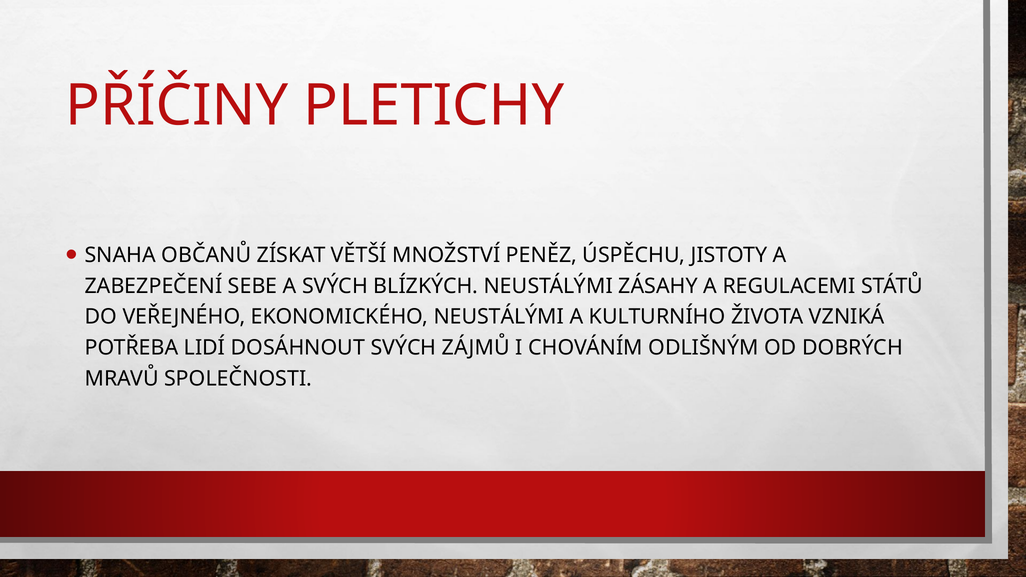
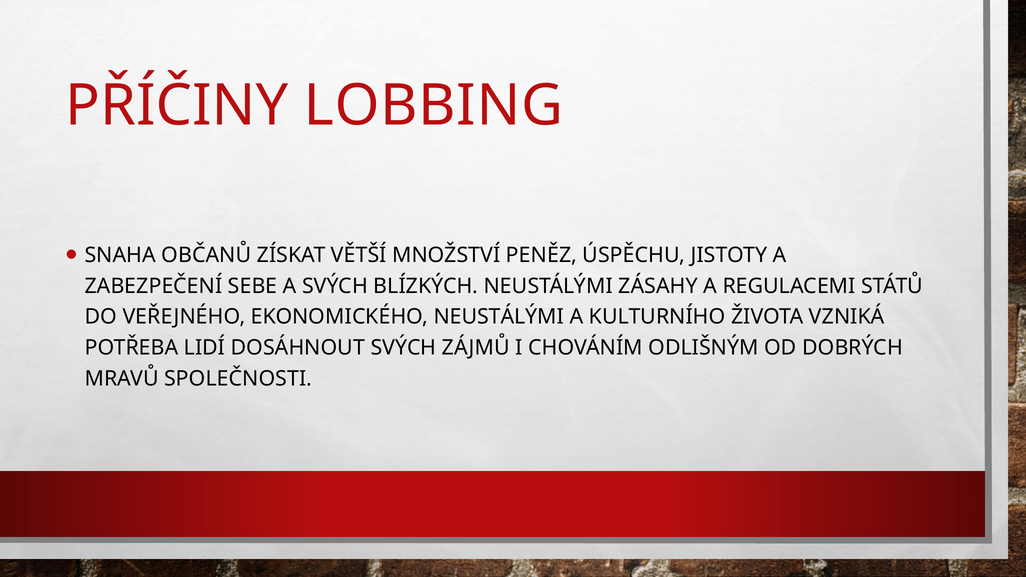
PLETICHY: PLETICHY -> LOBBING
